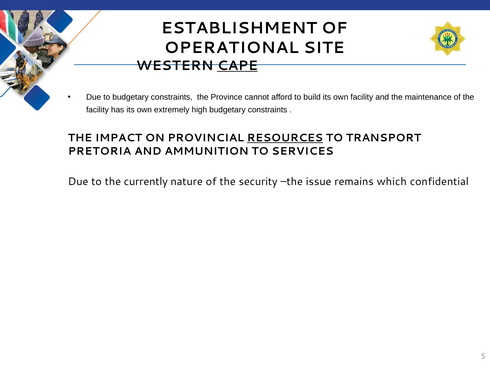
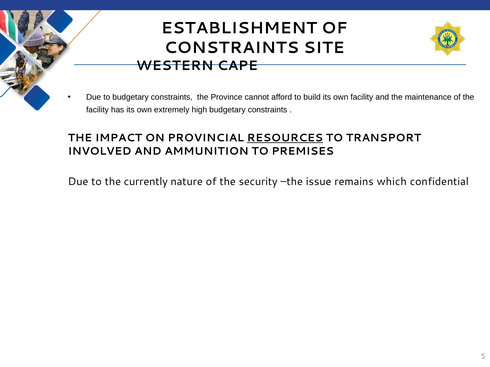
OPERATIONAL at (231, 48): OPERATIONAL -> CONSTRAINTS
CAPE underline: present -> none
PRETORIA: PRETORIA -> INVOLVED
SERVICES: SERVICES -> PREMISES
